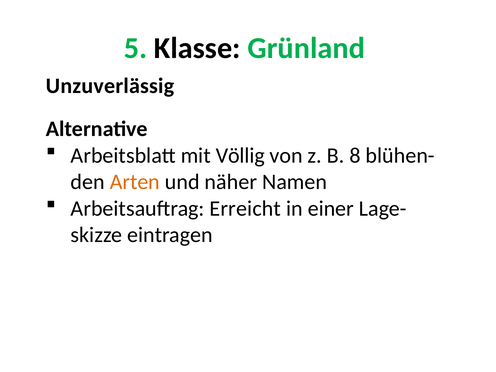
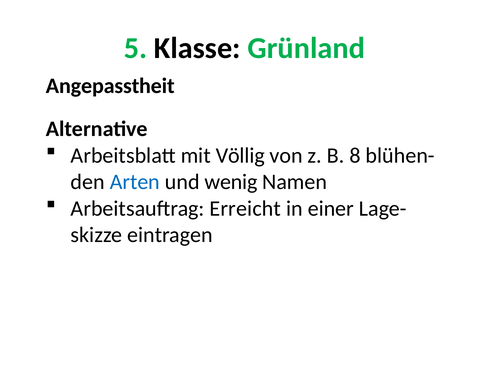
Unzuverlässig: Unzuverlässig -> Angepasstheit
Arten colour: orange -> blue
näher: näher -> wenig
